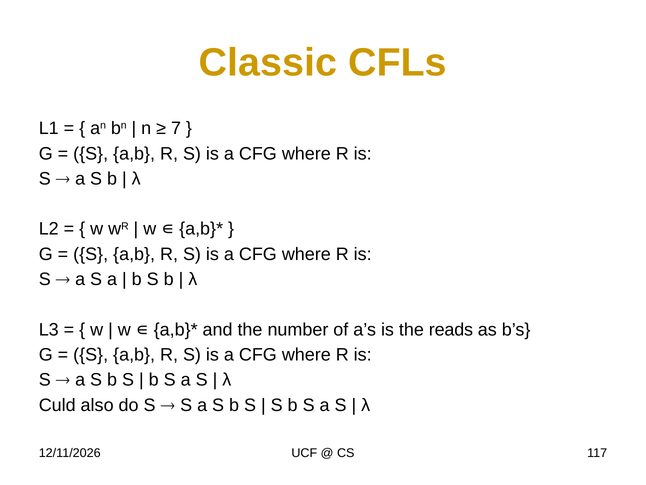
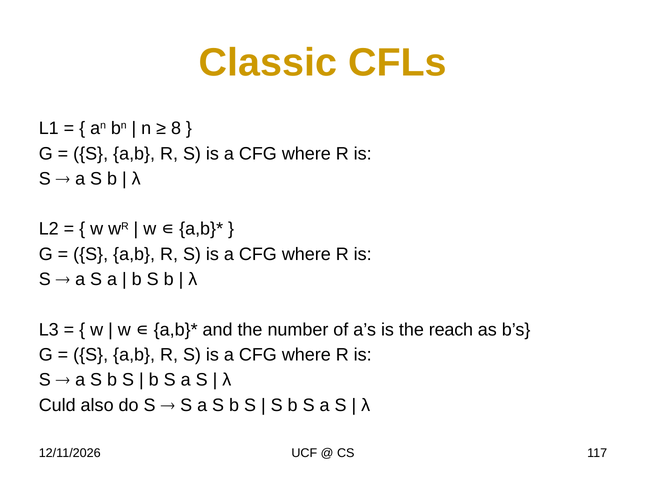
7: 7 -> 8
reads: reads -> reach
